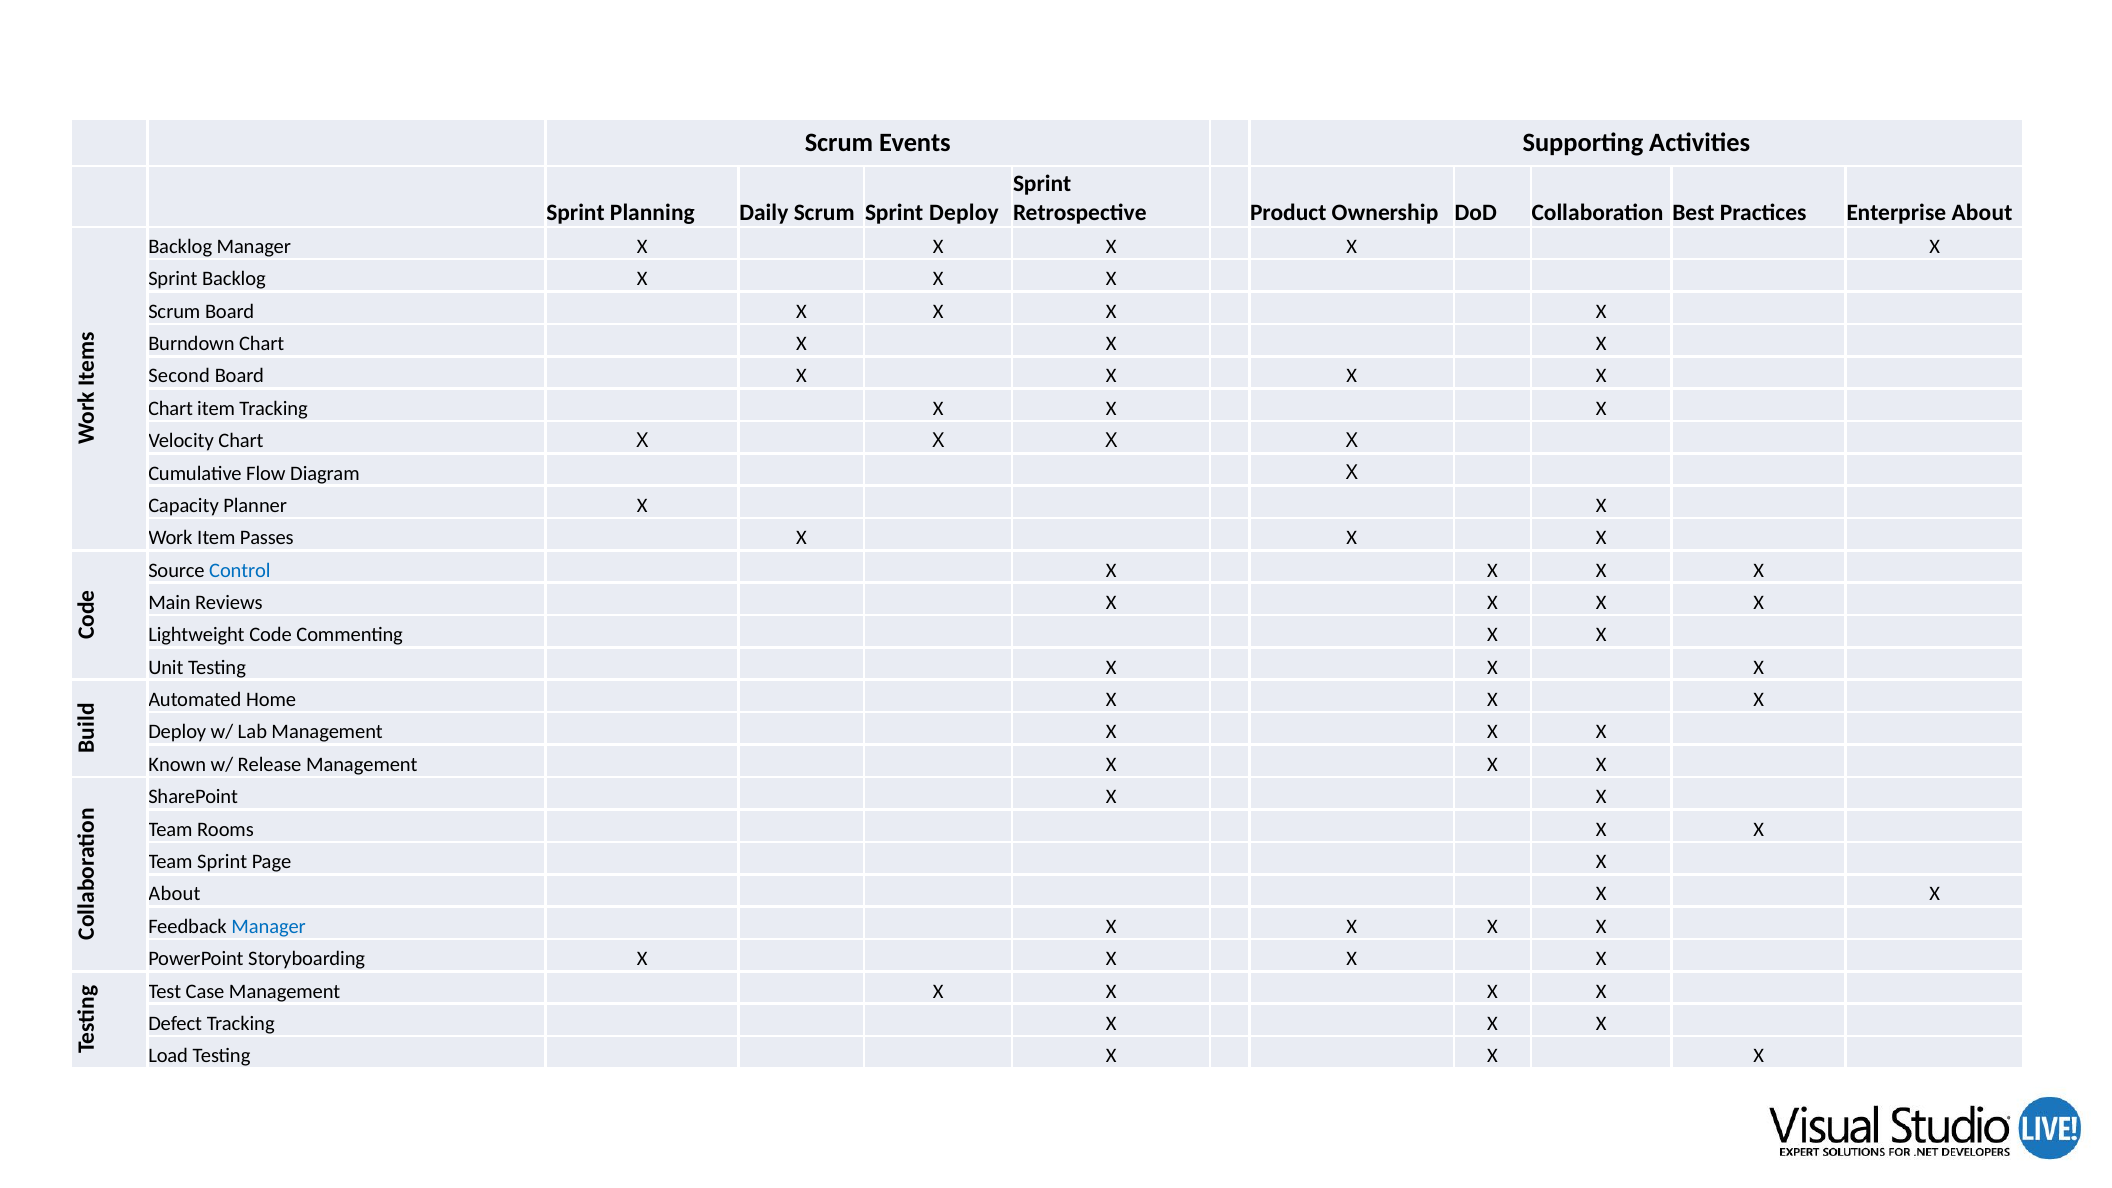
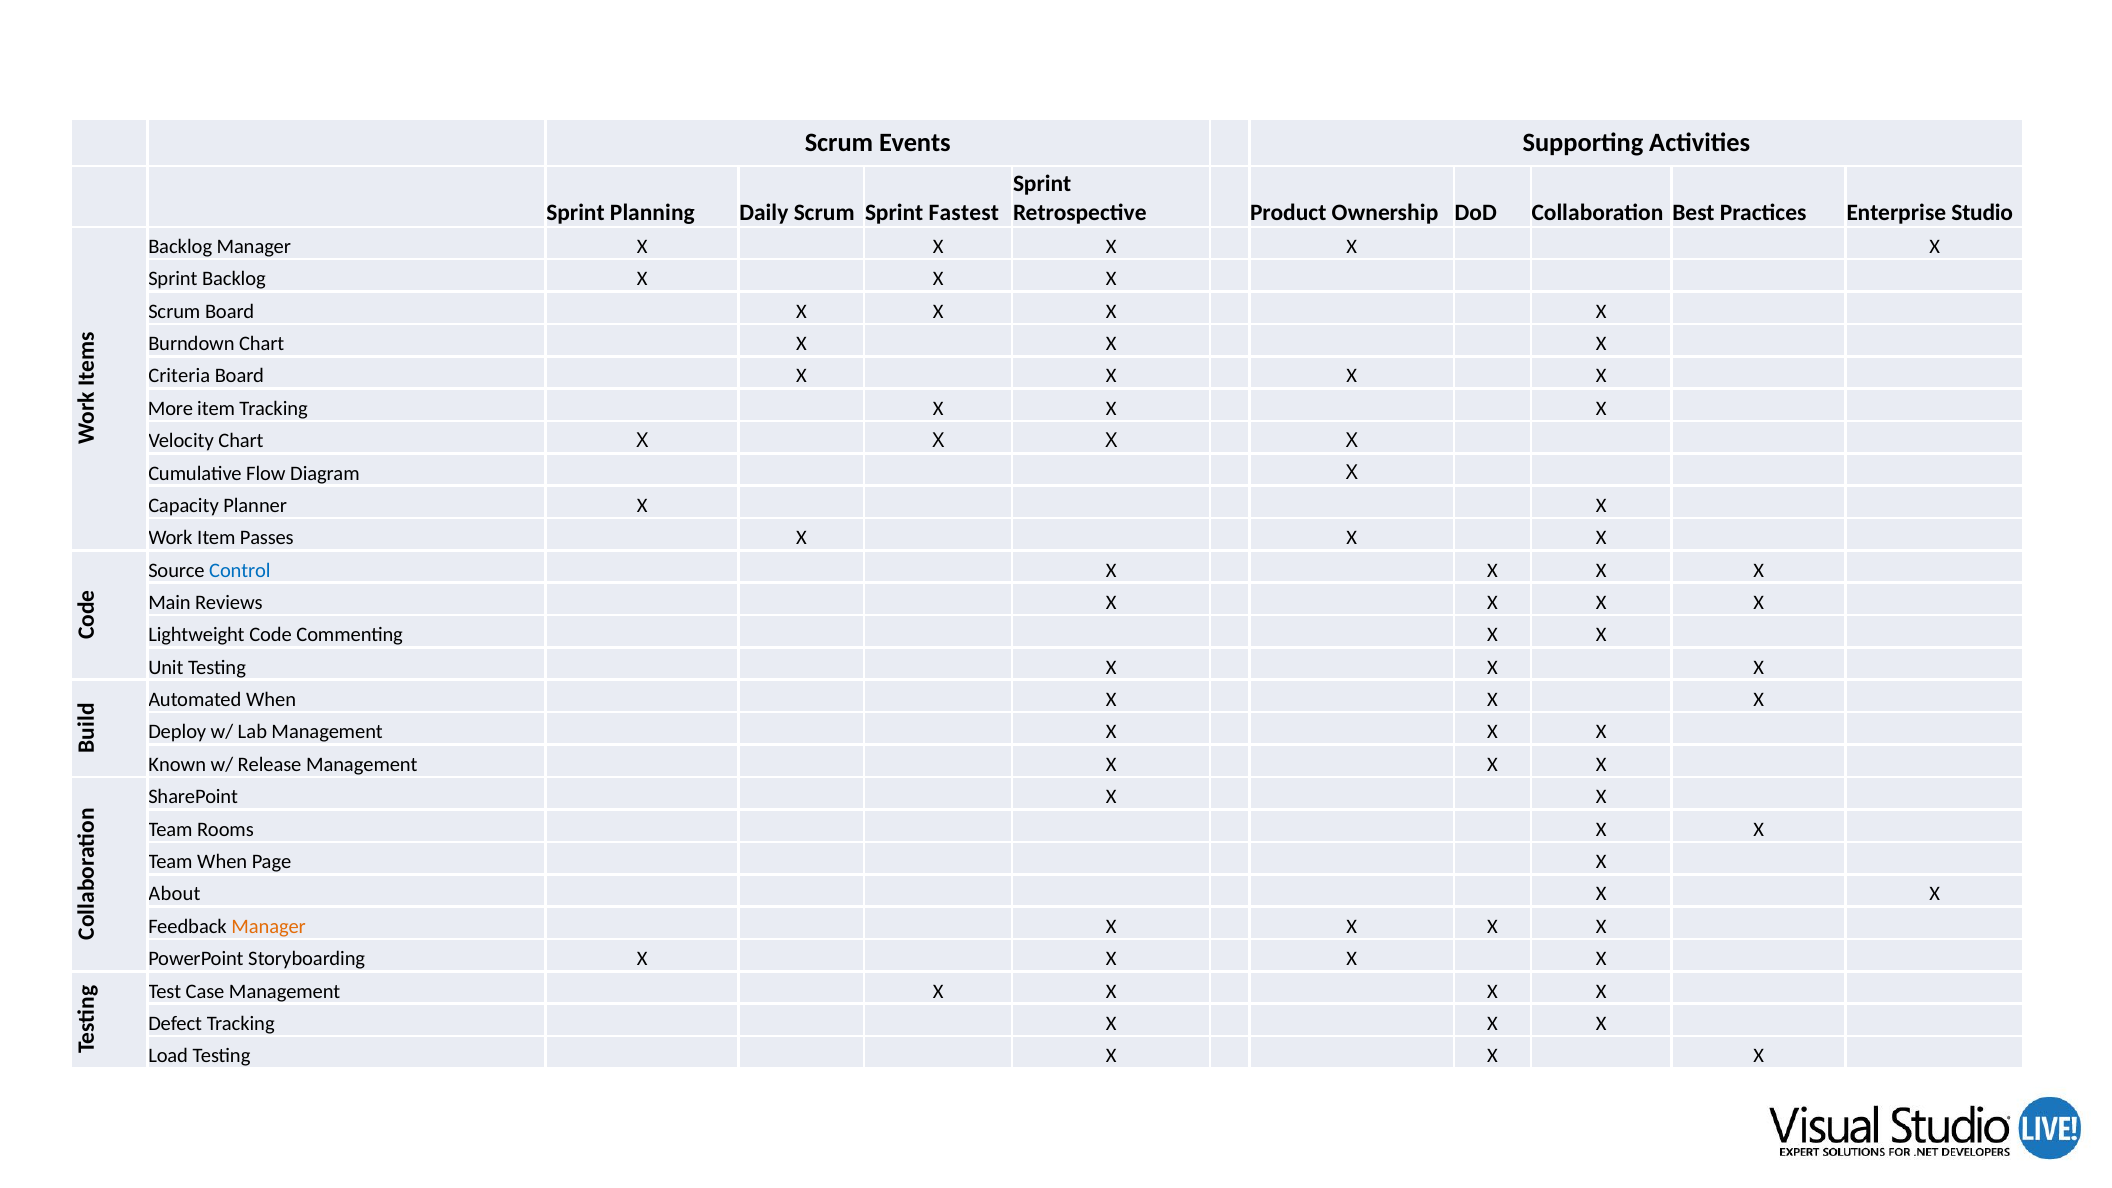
Sprint Deploy: Deploy -> Fastest
Enterprise About: About -> Studio
Second: Second -> Criteria
Chart at (171, 409): Chart -> More
Automated Home: Home -> When
Team Sprint: Sprint -> When
Manager at (269, 927) colour: blue -> orange
